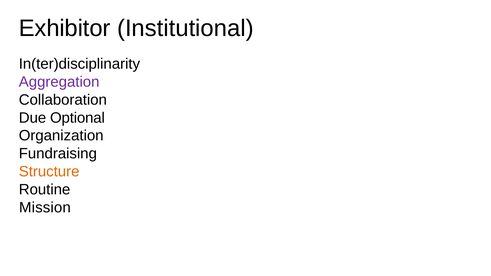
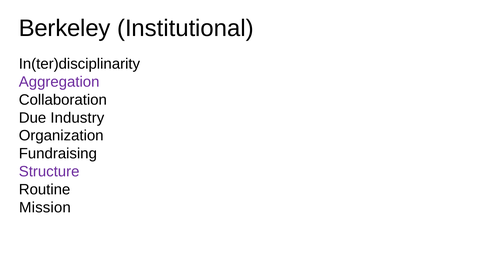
Exhibitor: Exhibitor -> Berkeley
Optional: Optional -> Industry
Structure colour: orange -> purple
